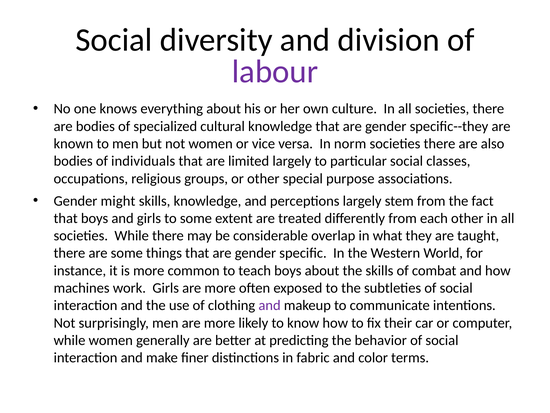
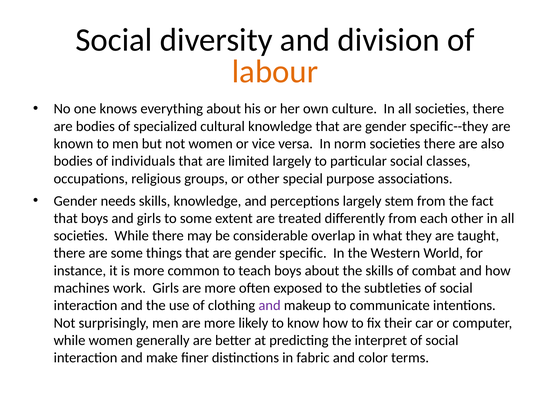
labour colour: purple -> orange
might: might -> needs
behavior: behavior -> interpret
